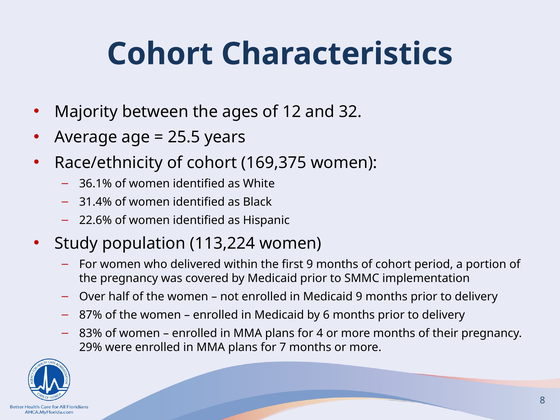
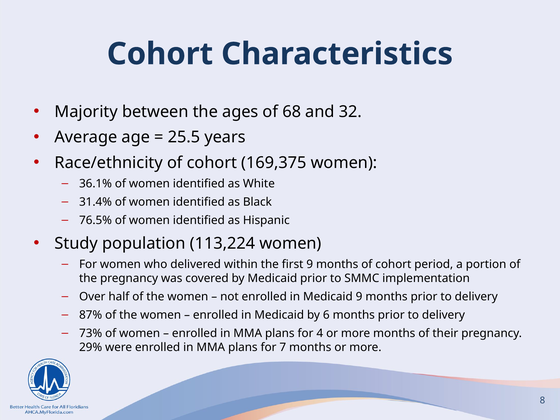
12: 12 -> 68
22.6%: 22.6% -> 76.5%
83%: 83% -> 73%
